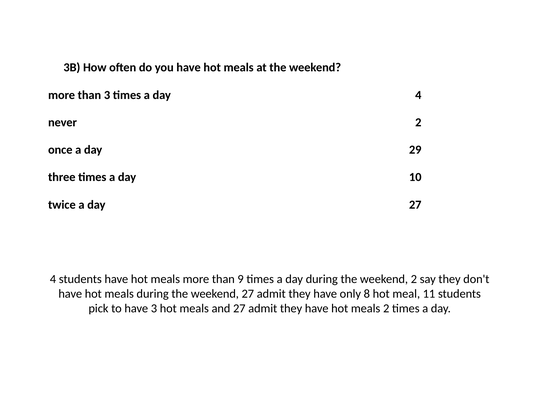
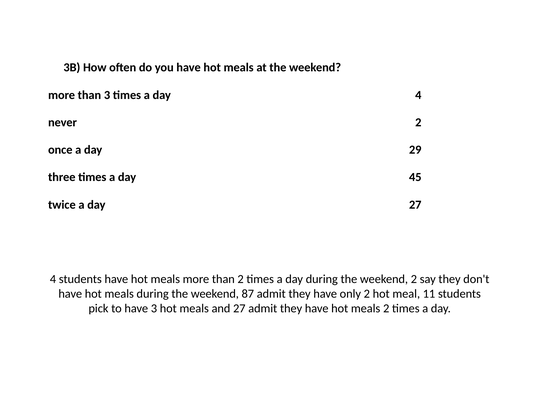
10: 10 -> 45
than 9: 9 -> 2
weekend 27: 27 -> 87
only 8: 8 -> 2
